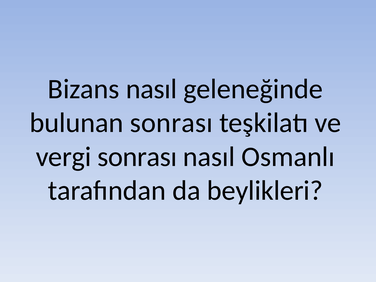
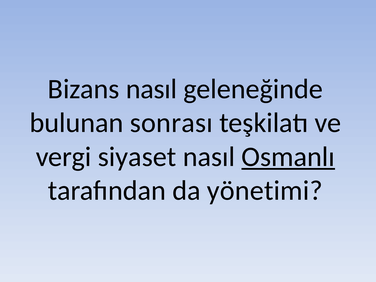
vergi sonrası: sonrası -> siyaset
Osmanlı underline: none -> present
beylikleri: beylikleri -> yönetimi
